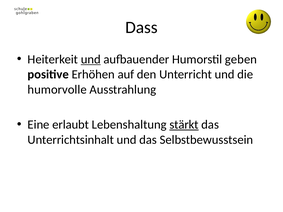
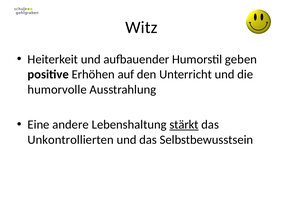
Dass: Dass -> Witz
und at (91, 59) underline: present -> none
erlaubt: erlaubt -> andere
Unterrichtsinhalt: Unterrichtsinhalt -> Unkontrollierten
